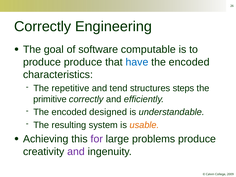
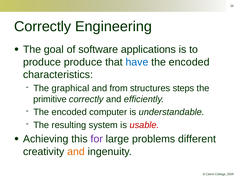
computable: computable -> applications
repetitive: repetitive -> graphical
tend: tend -> from
designed: designed -> computer
usable colour: orange -> red
problems produce: produce -> different
and at (76, 152) colour: purple -> orange
